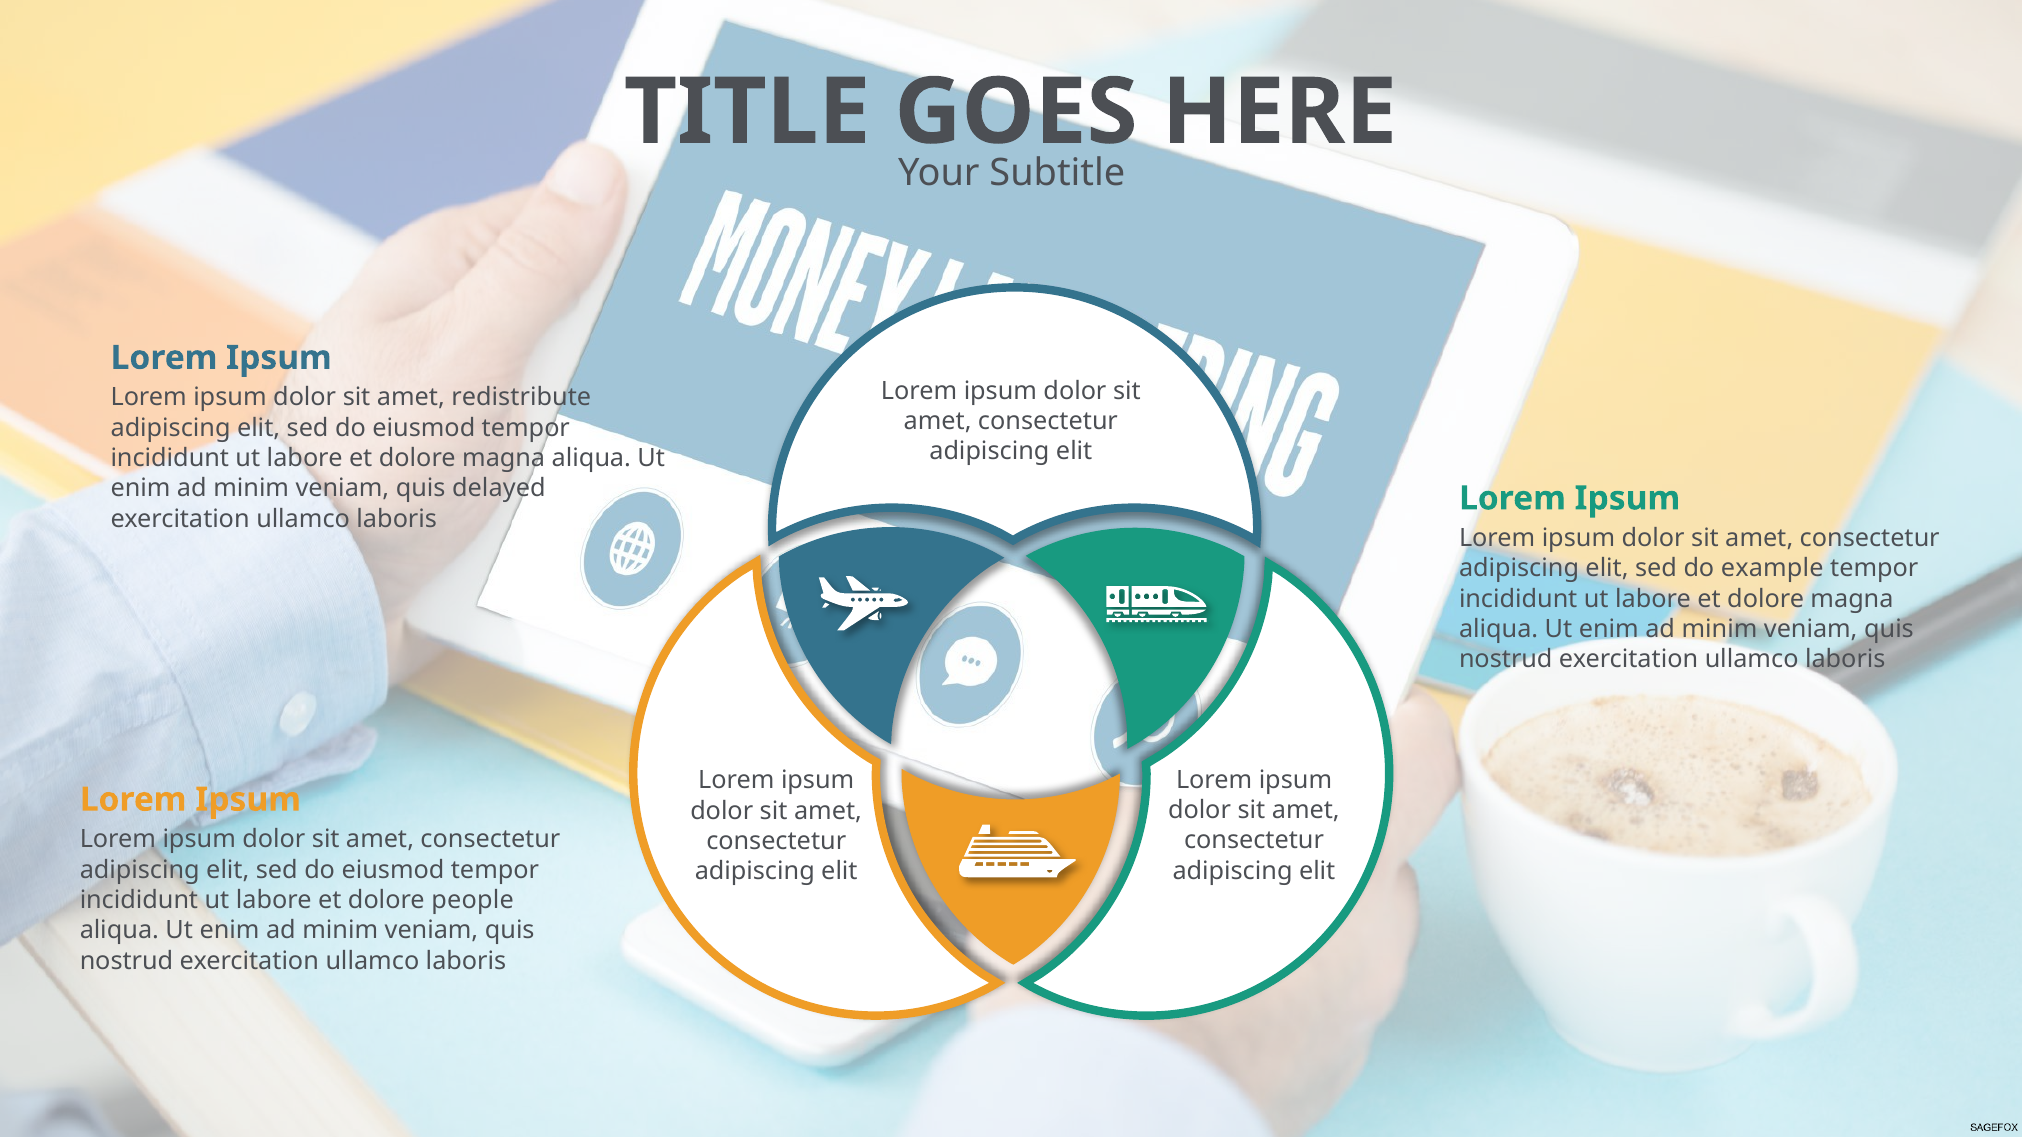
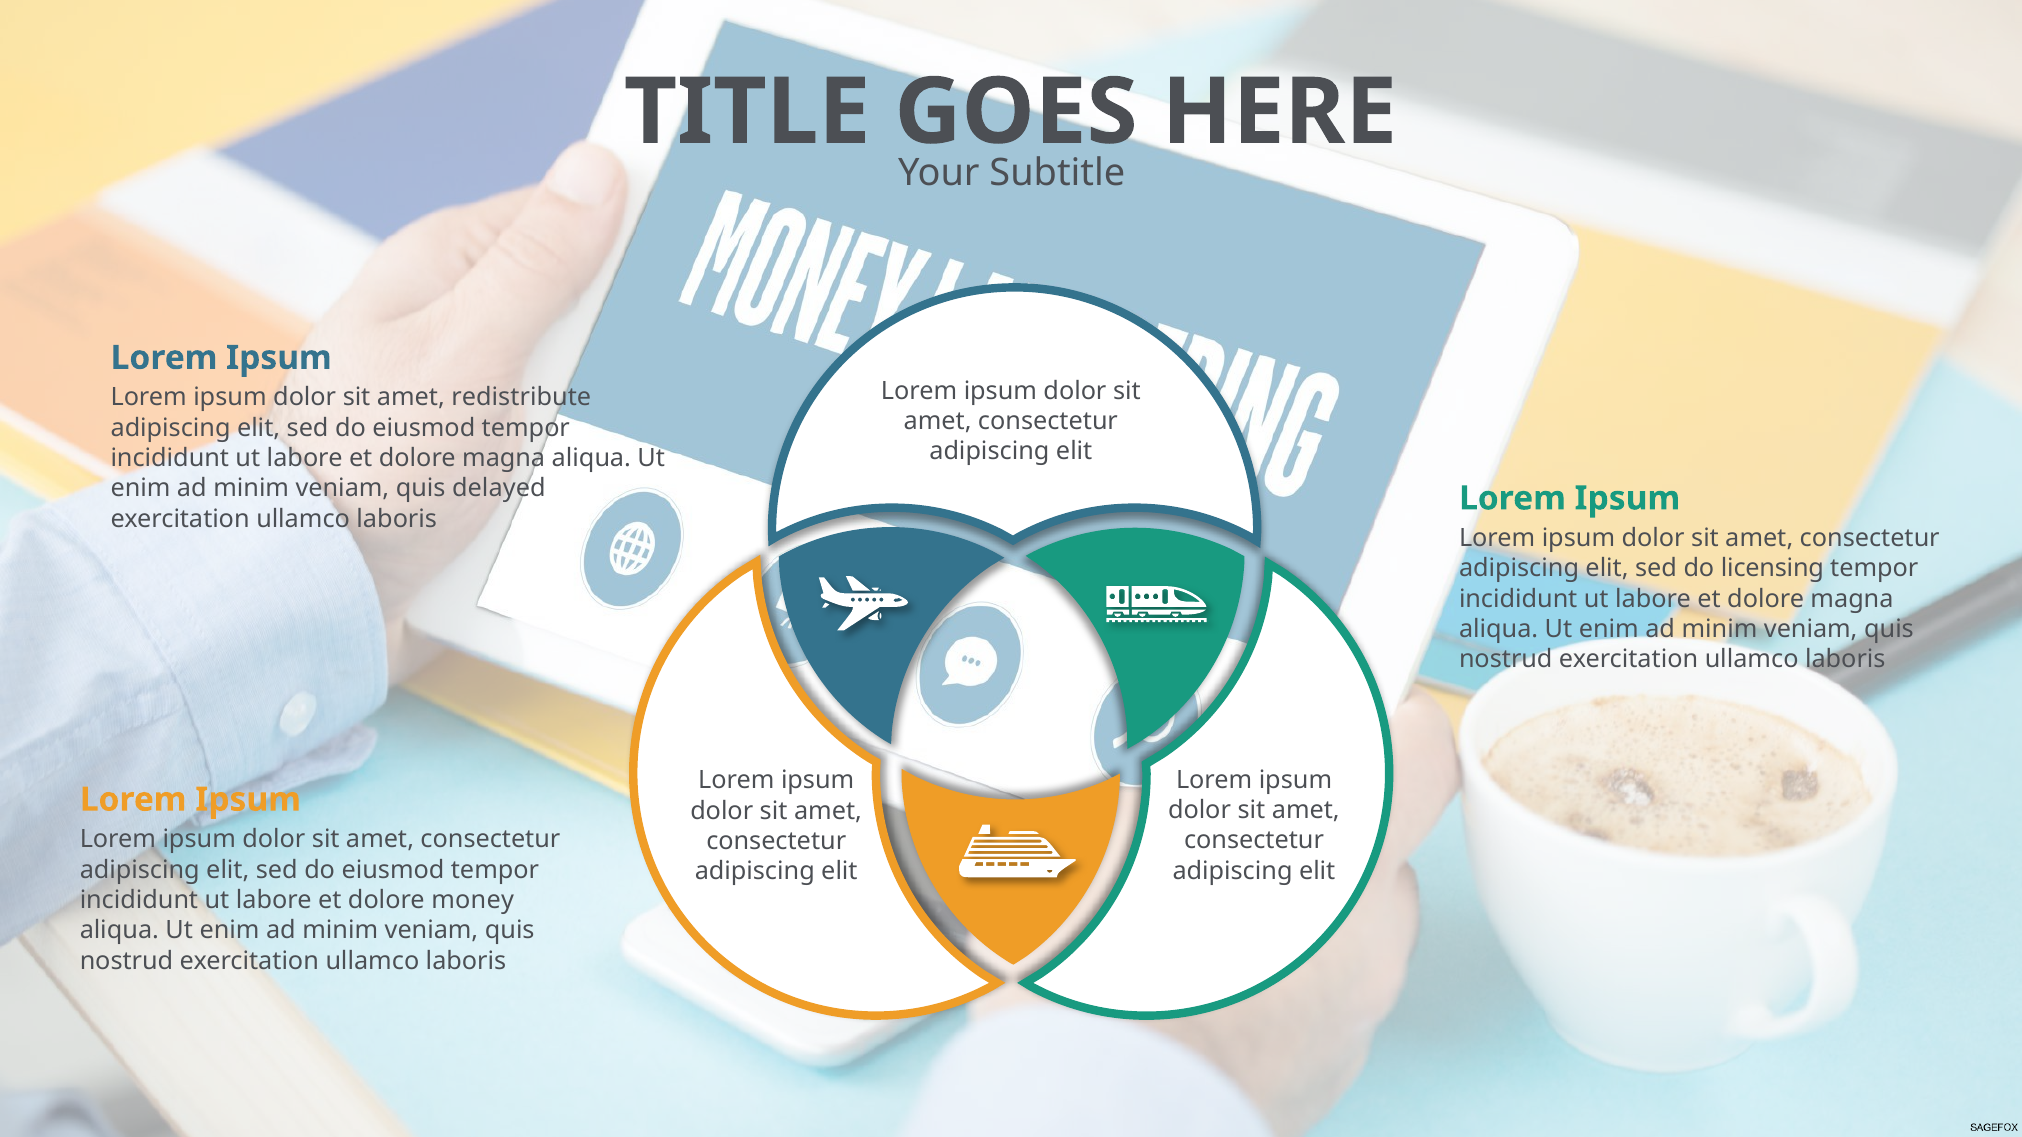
example: example -> licensing
people: people -> money
